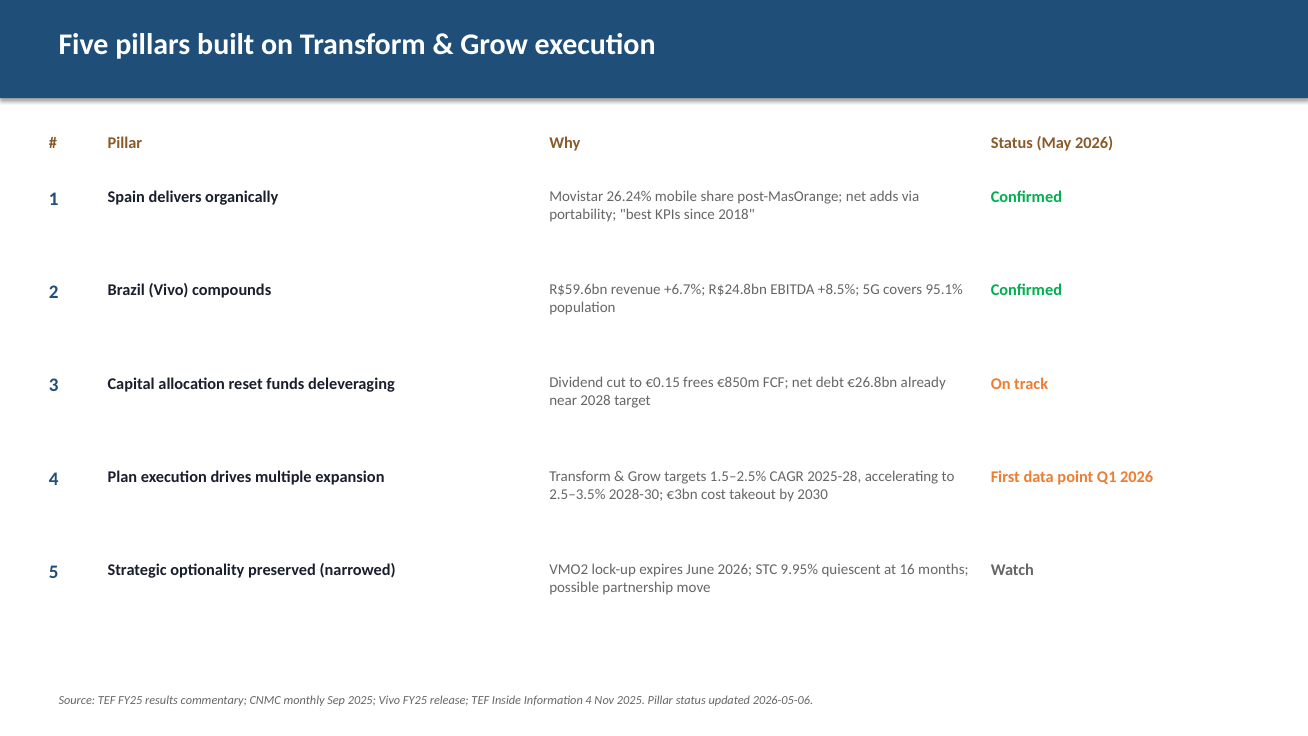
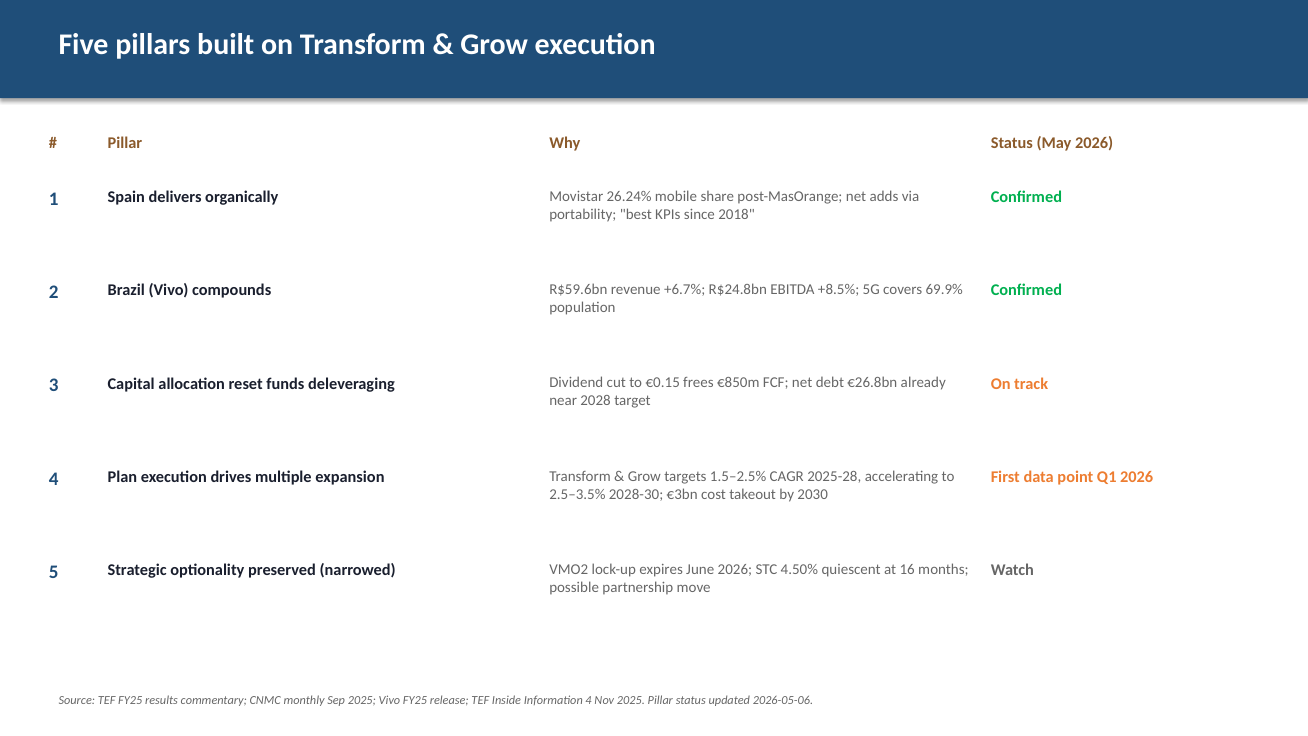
95.1%: 95.1% -> 69.9%
9.95%: 9.95% -> 4.50%
